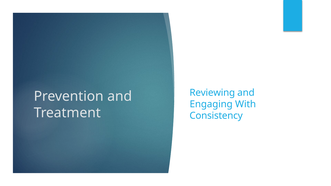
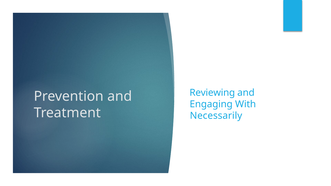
Consistency: Consistency -> Necessarily
